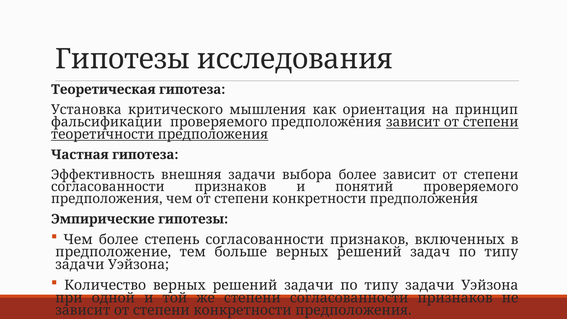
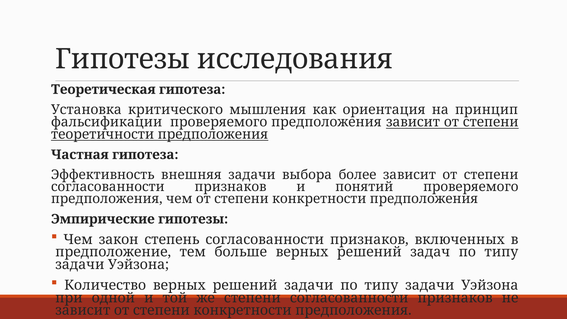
Чем более: более -> закон
